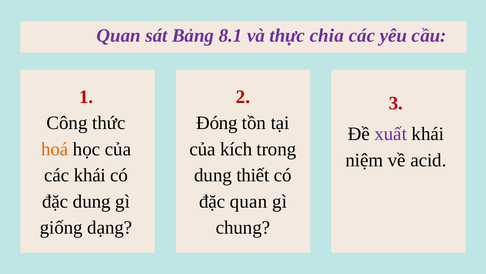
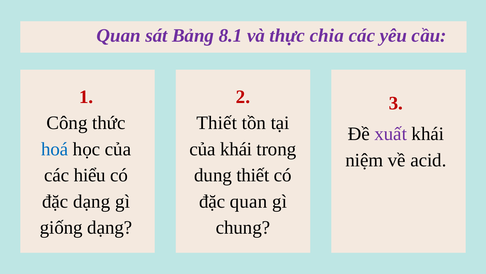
Đóng at (217, 123): Đóng -> Thiết
hoá colour: orange -> blue
của kích: kích -> khái
các khái: khái -> hiểu
đặc dung: dung -> dạng
